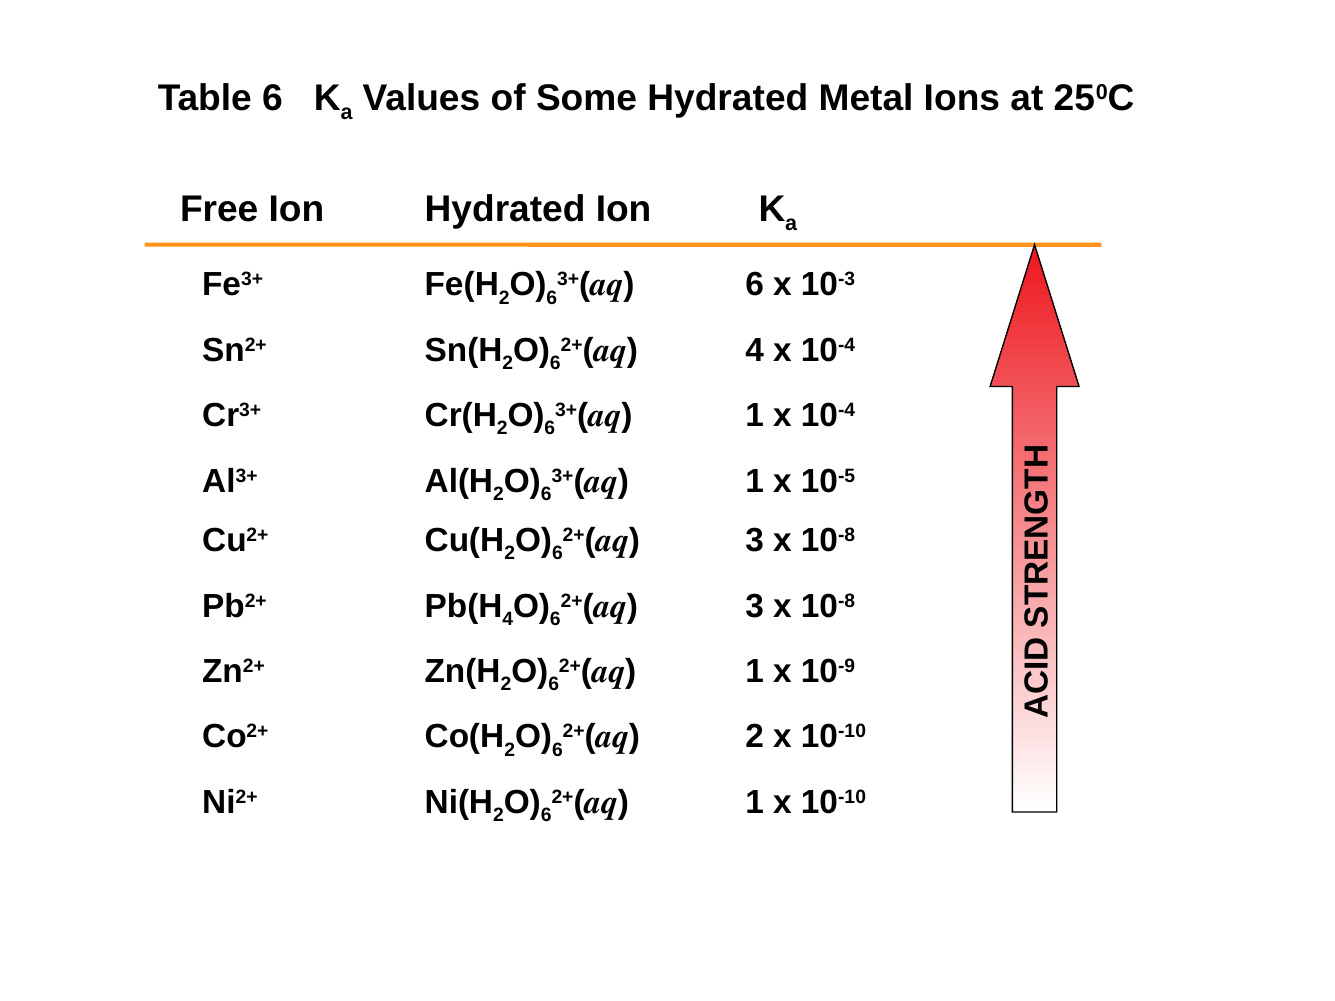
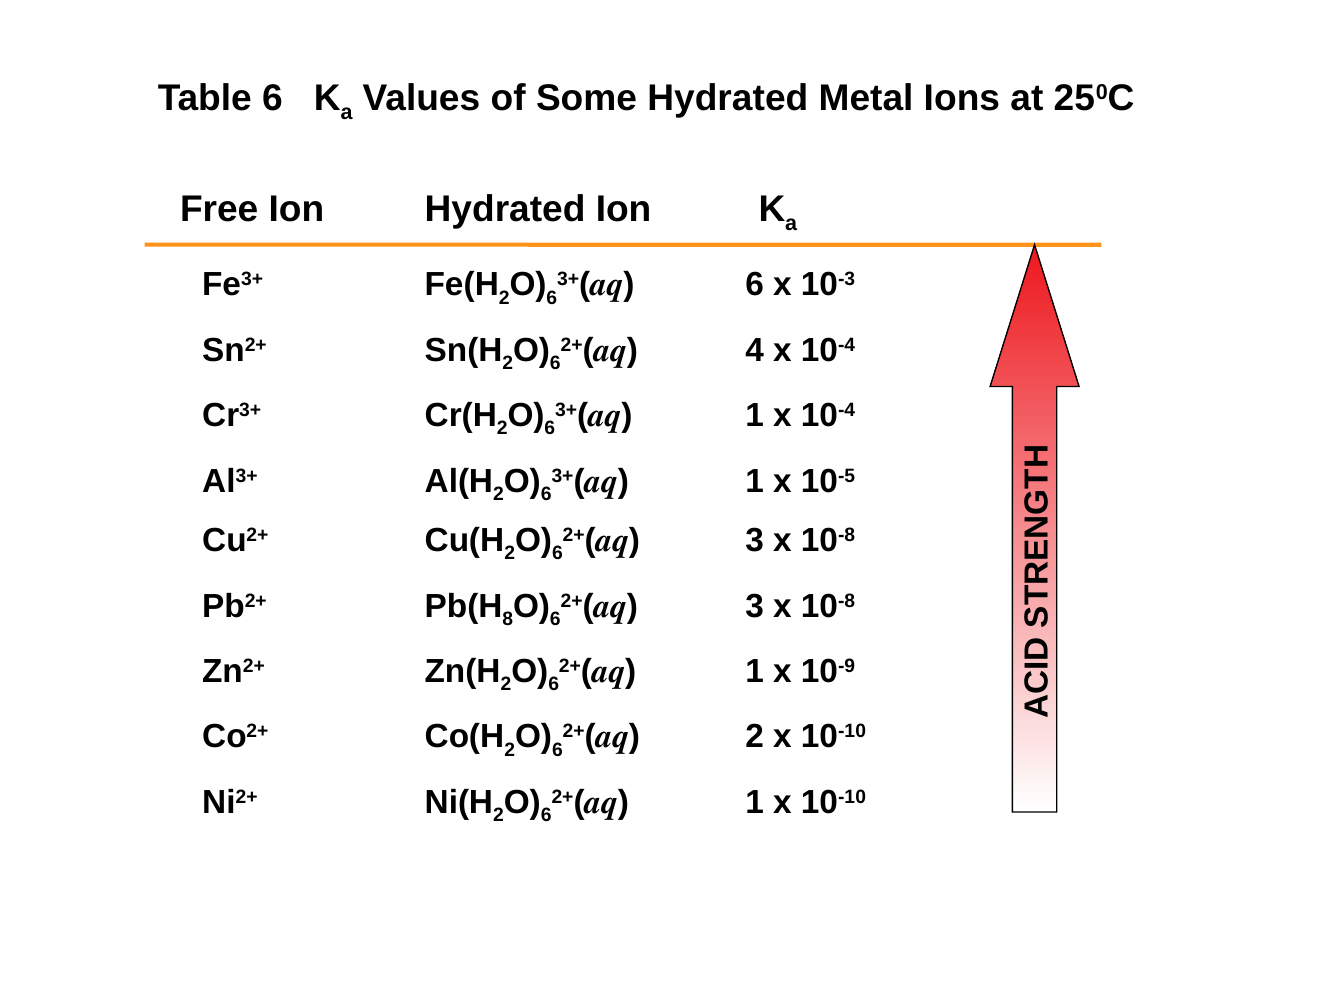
4 at (508, 619): 4 -> 8
